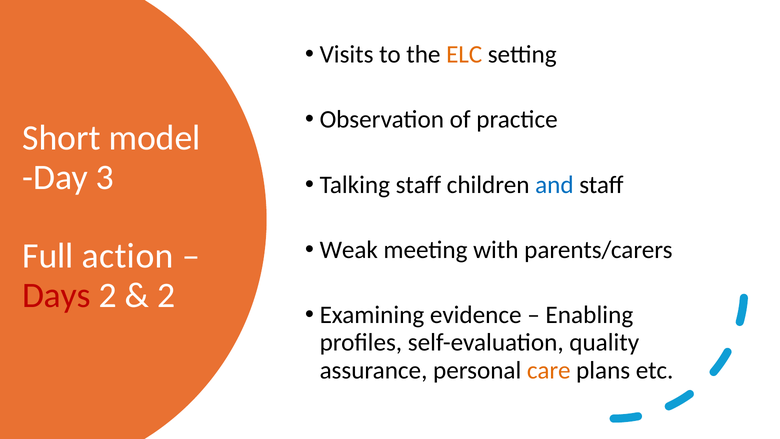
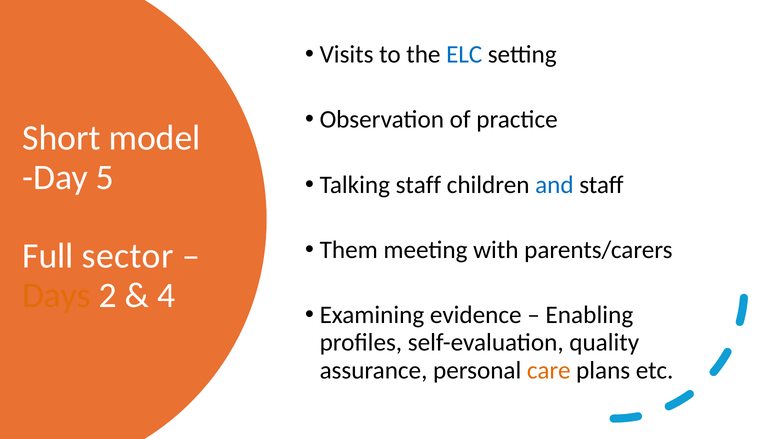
ELC colour: orange -> blue
3: 3 -> 5
Weak: Weak -> Them
action: action -> sector
Days colour: red -> orange
2 at (166, 295): 2 -> 4
